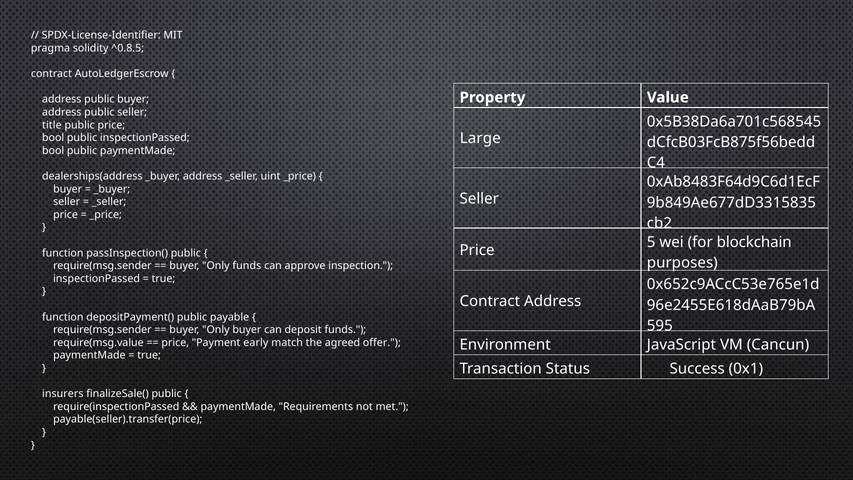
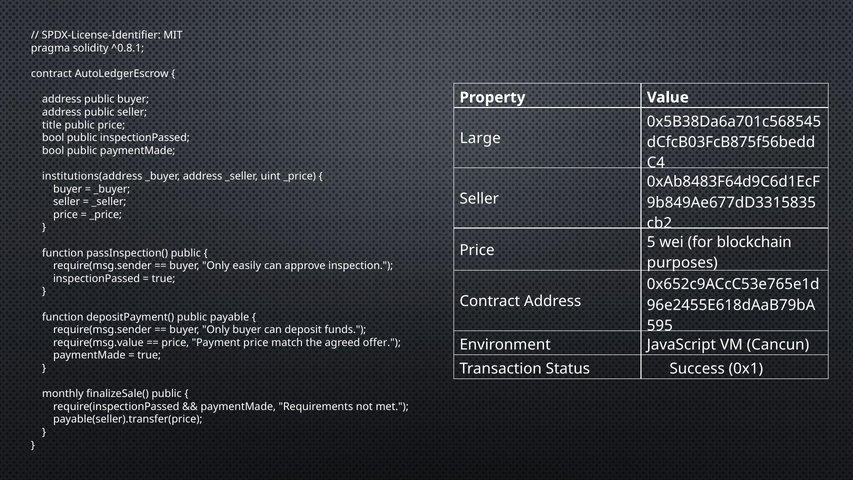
^0.8.5: ^0.8.5 -> ^0.8.1
dealerships(address: dealerships(address -> institutions(address
Only funds: funds -> easily
Payment early: early -> price
insurers: insurers -> monthly
